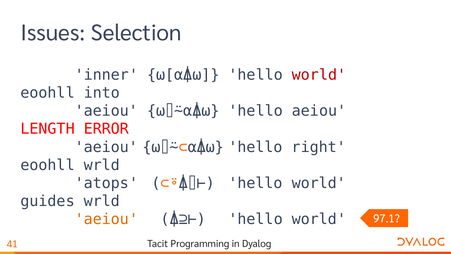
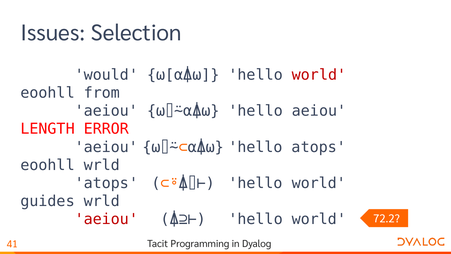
inner: inner -> would
into: into -> from
hello right: right -> atops
aeiou at (106, 219) colour: orange -> red
97.1: 97.1 -> 72.2
